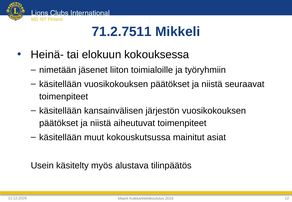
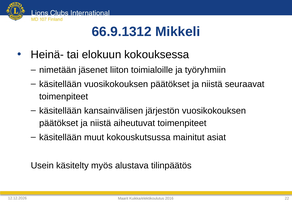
71.2.7511: 71.2.7511 -> 66.9.1312
